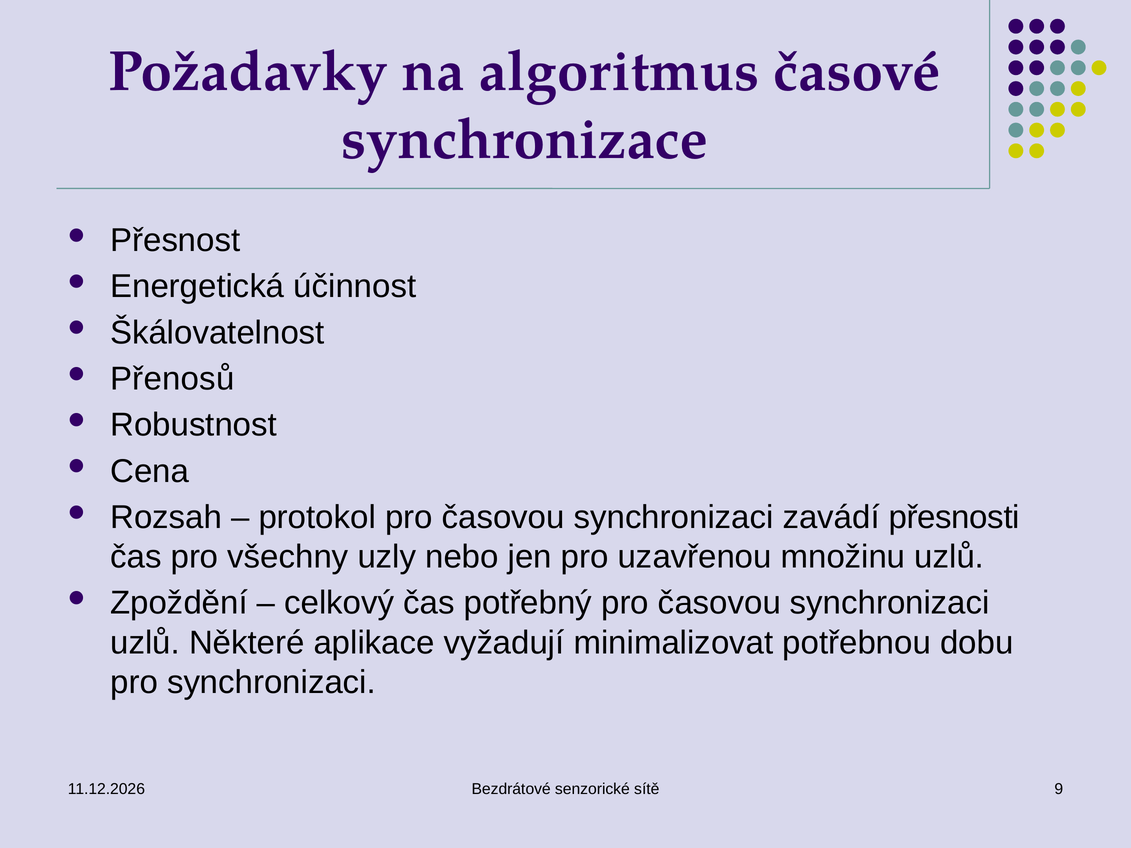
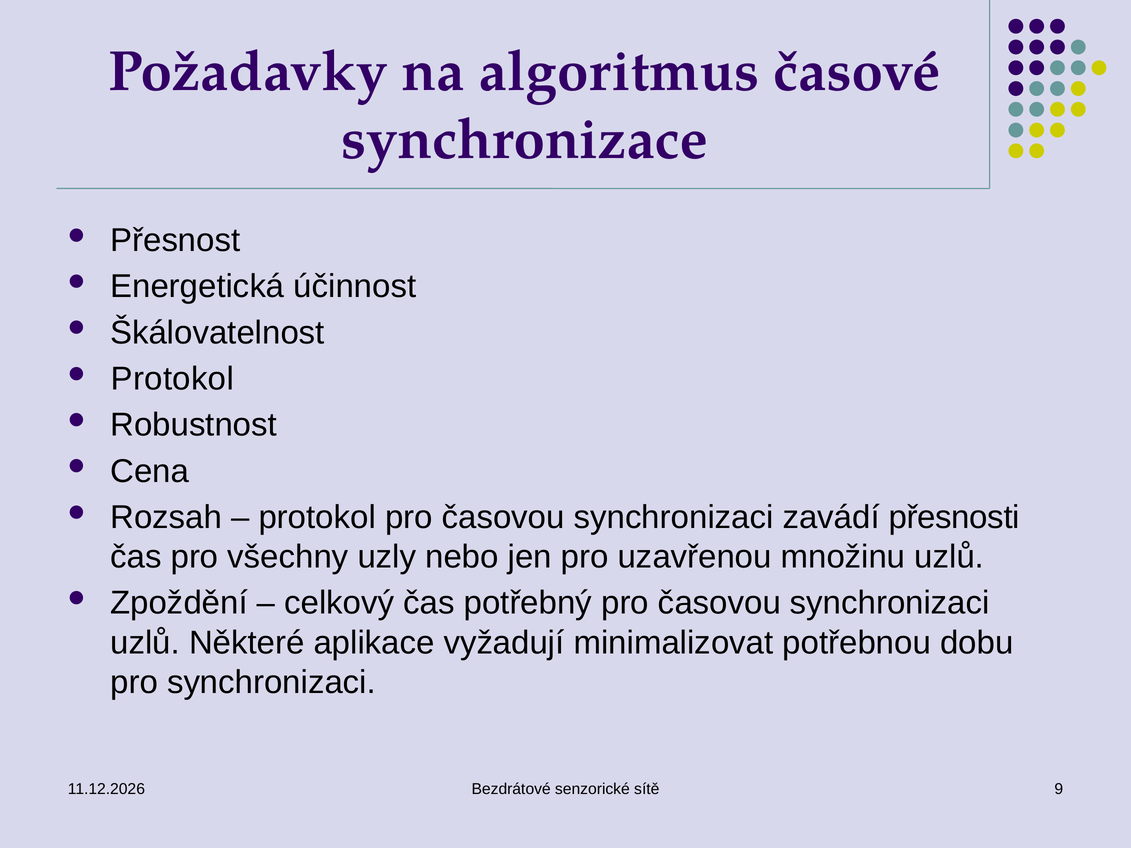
Přenosů at (172, 379): Přenosů -> Protokol
